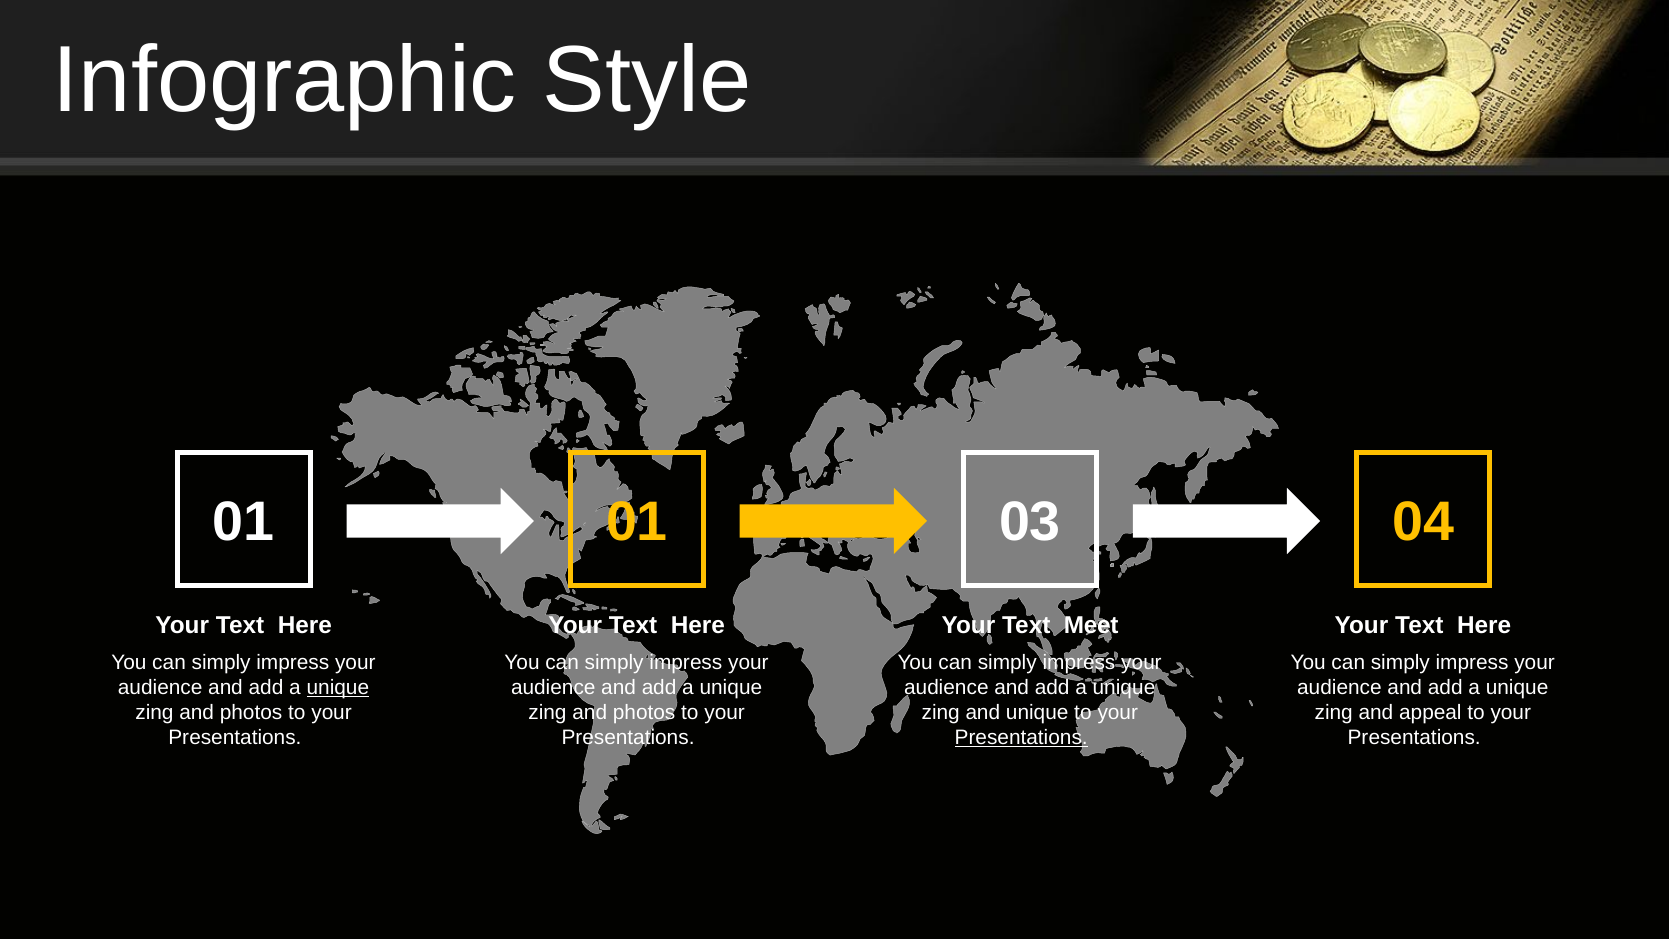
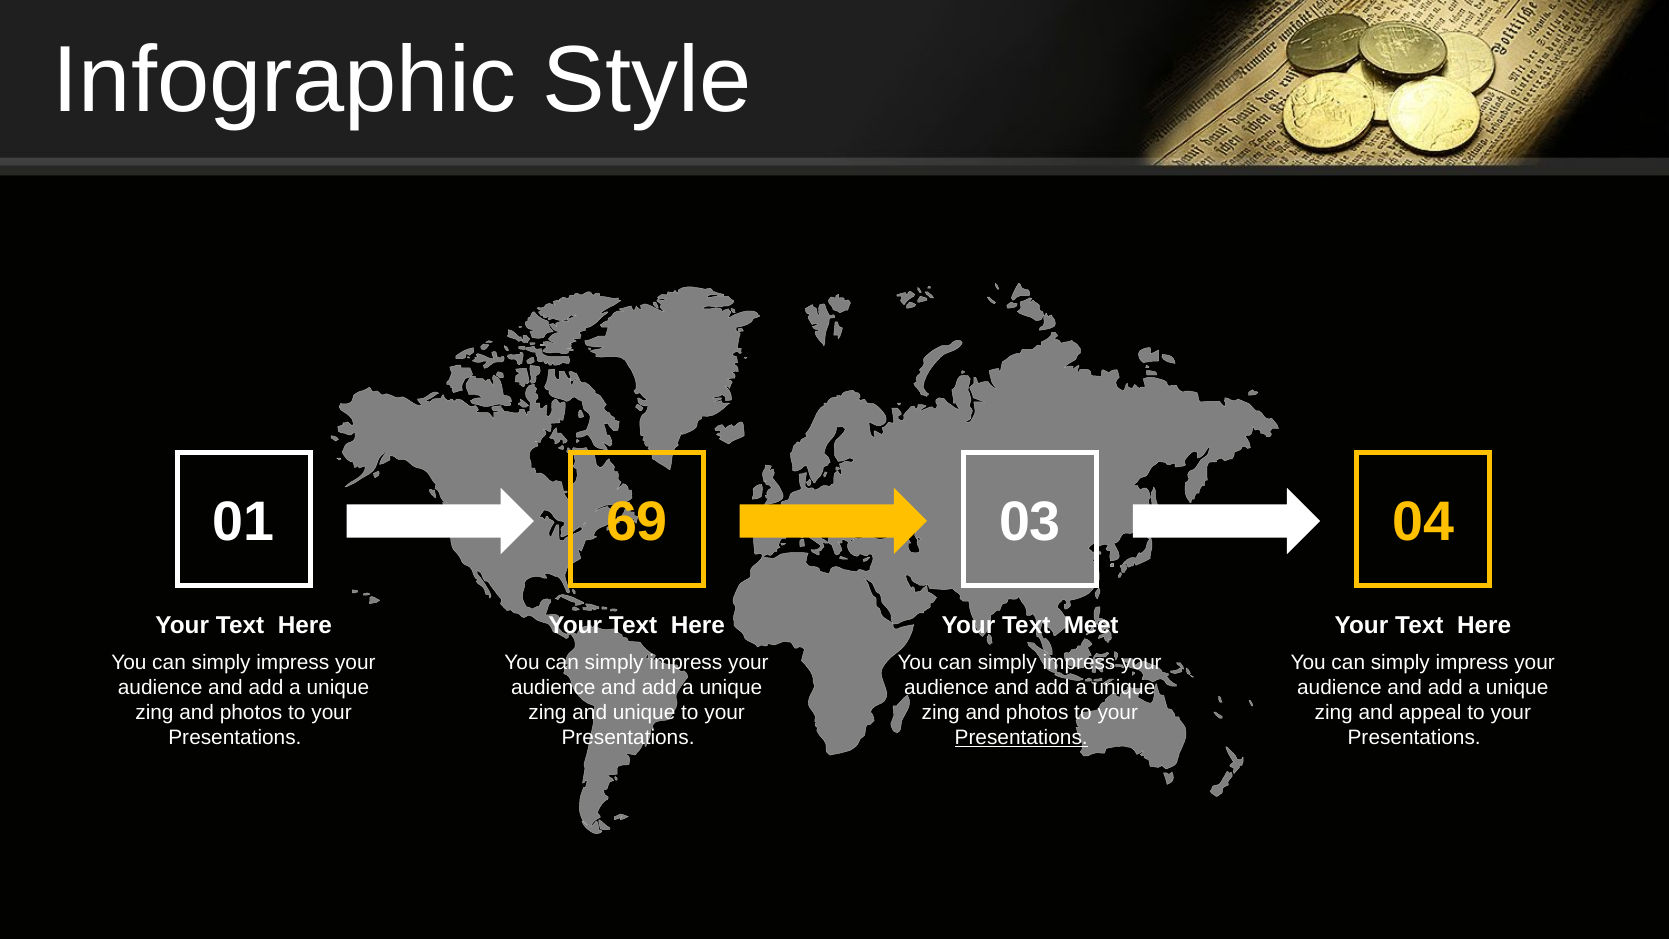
01 01: 01 -> 69
unique at (338, 687) underline: present -> none
photos at (644, 712): photos -> unique
unique at (1037, 712): unique -> photos
